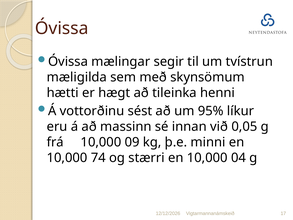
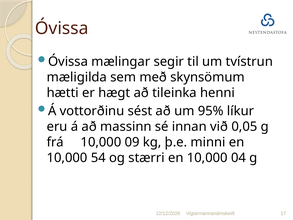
74: 74 -> 54
